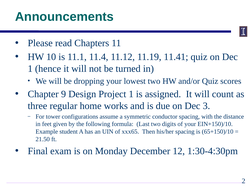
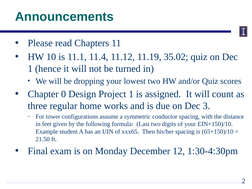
11.41: 11.41 -> 35.02
9: 9 -> 0
